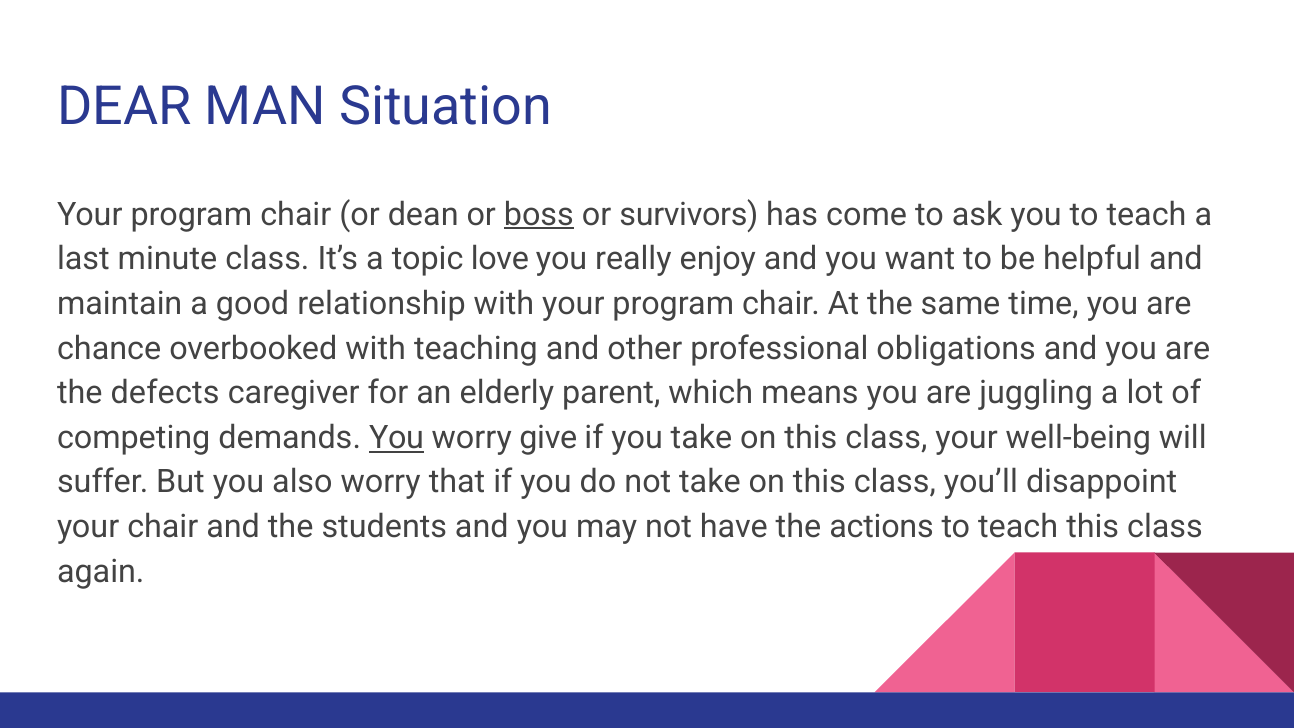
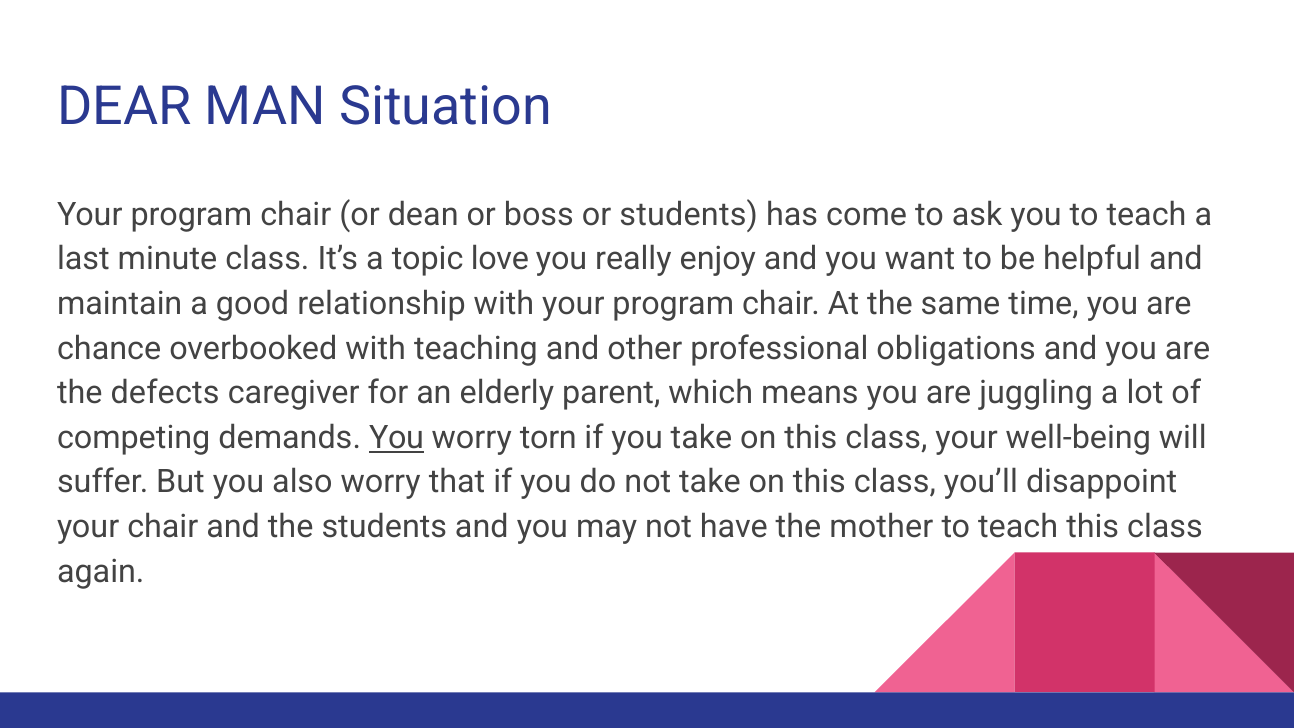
boss underline: present -> none
or survivors: survivors -> students
give: give -> torn
actions: actions -> mother
